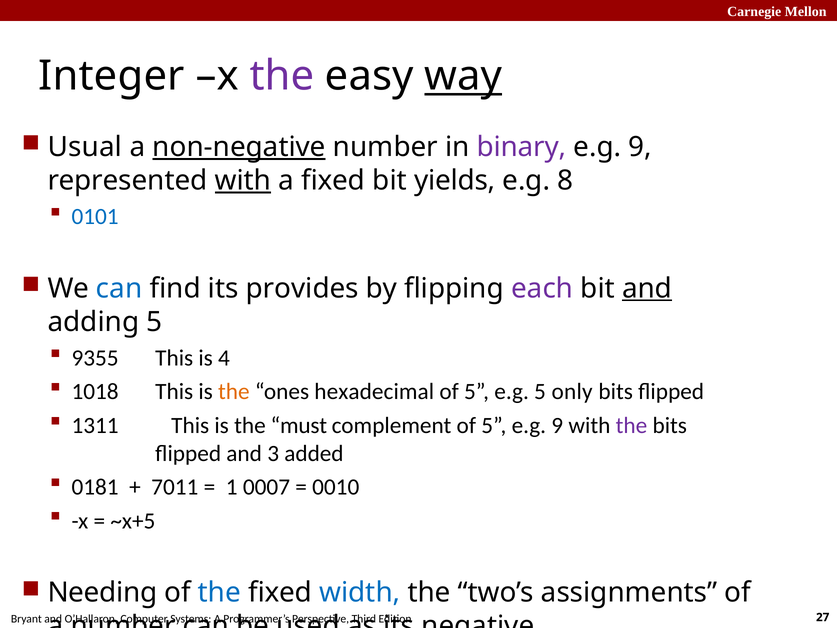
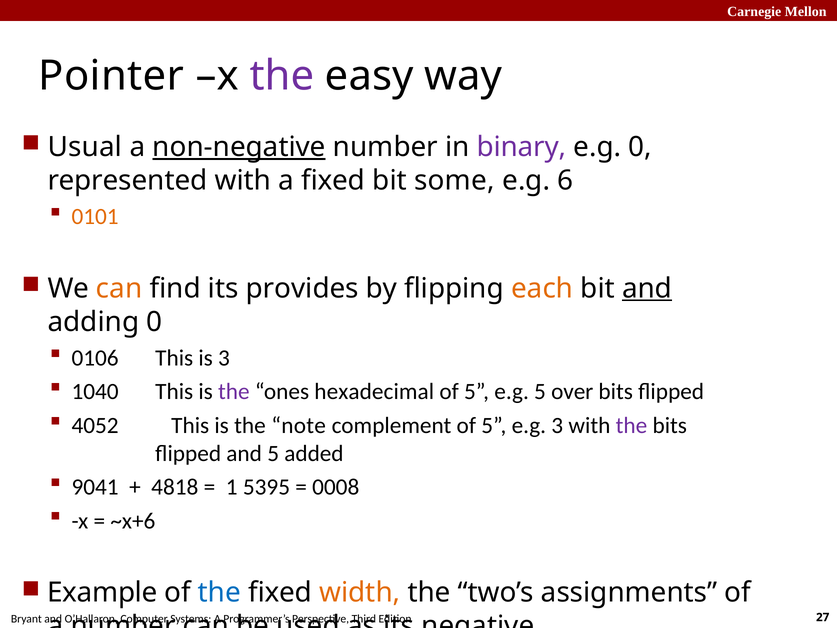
Integer: Integer -> Pointer
way underline: present -> none
9 at (640, 147): 9 -> 0
with at (243, 180) underline: present -> none
yields: yields -> some
8: 8 -> 6
0101 colour: blue -> orange
can at (119, 288) colour: blue -> orange
each colour: purple -> orange
adding 5: 5 -> 0
9355: 9355 -> 0106
is 4: 4 -> 3
1018: 1018 -> 1040
the at (234, 392) colour: orange -> purple
only: only -> over
1311: 1311 -> 4052
must: must -> note
5 e.g 9: 9 -> 3
and 3: 3 -> 5
0181: 0181 -> 9041
7011: 7011 -> 4818
0007: 0007 -> 5395
0010: 0010 -> 0008
~x+5: ~x+5 -> ~x+6
Needing: Needing -> Example
width colour: blue -> orange
